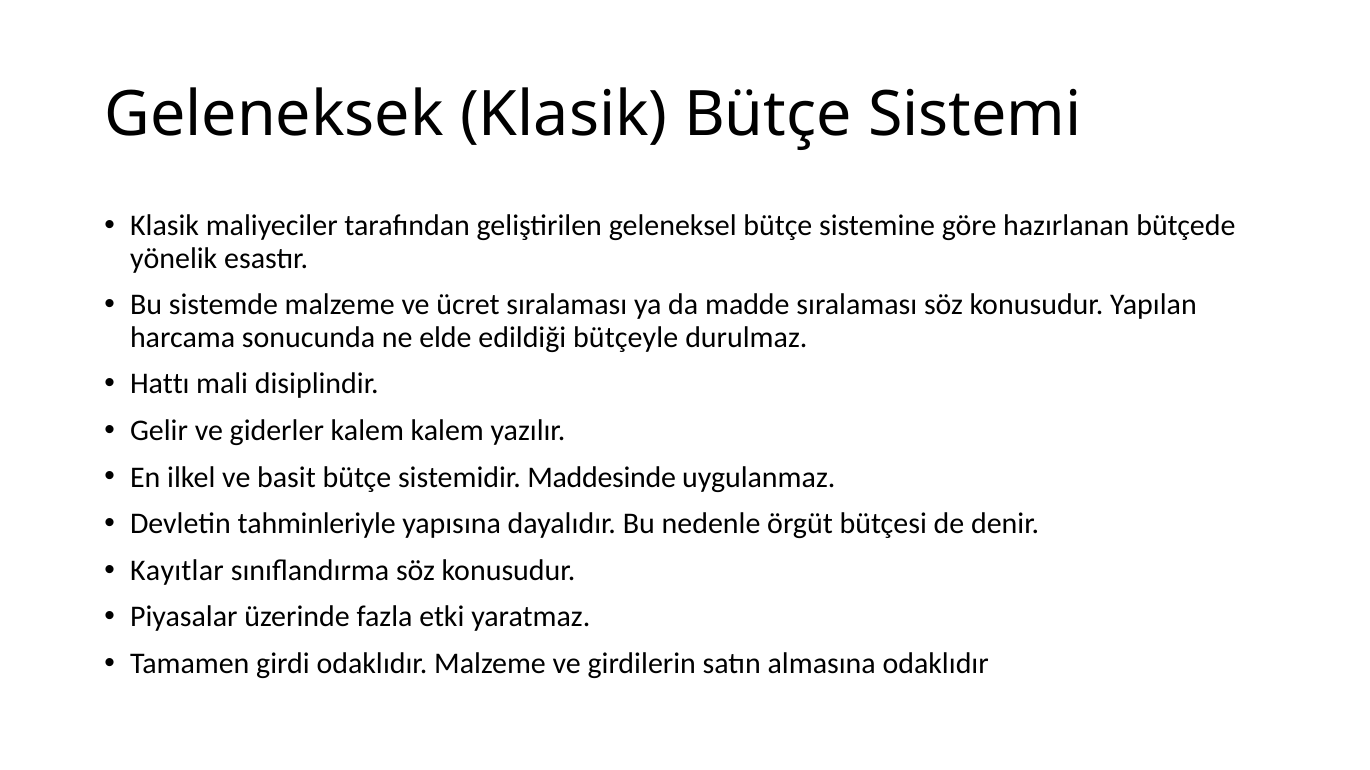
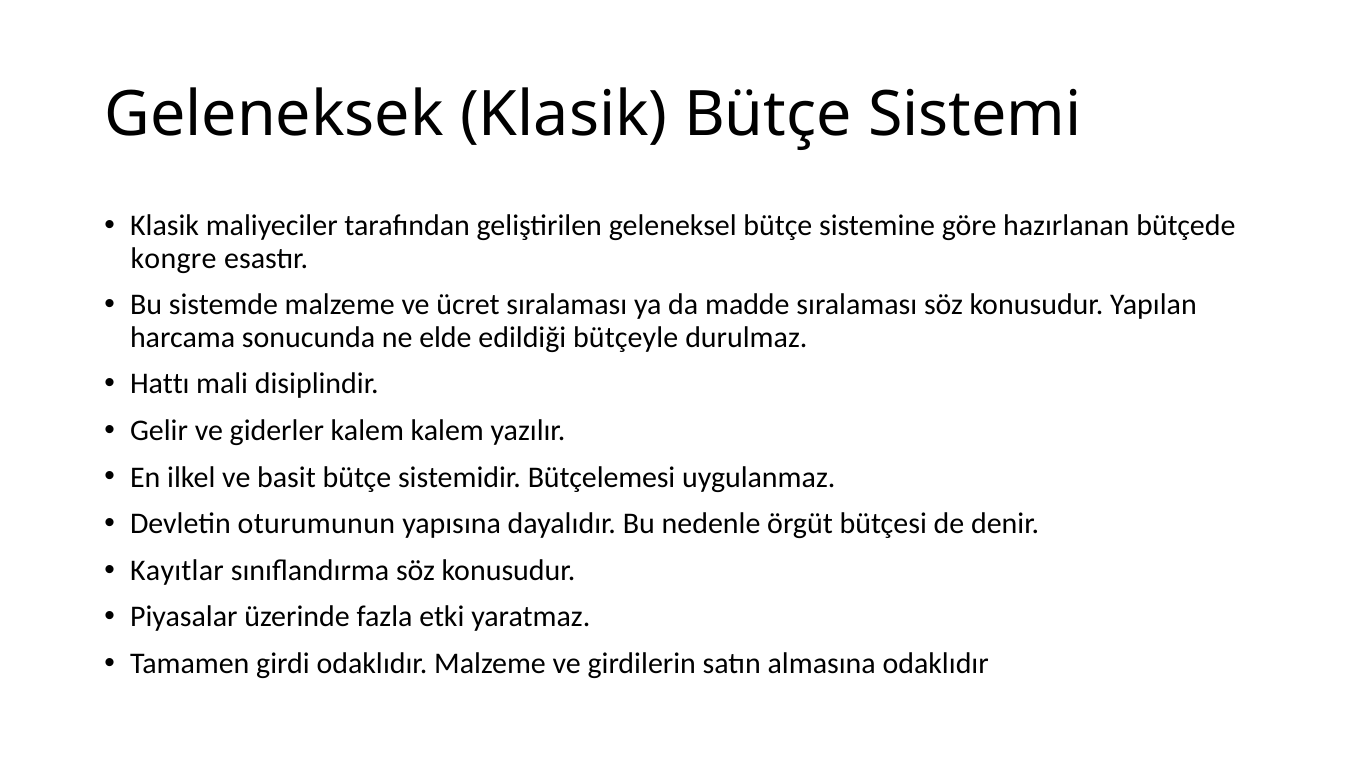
yönelik: yönelik -> kongre
Maddesinde: Maddesinde -> Bütçelemesi
tahminleriyle: tahminleriyle -> oturumunun
